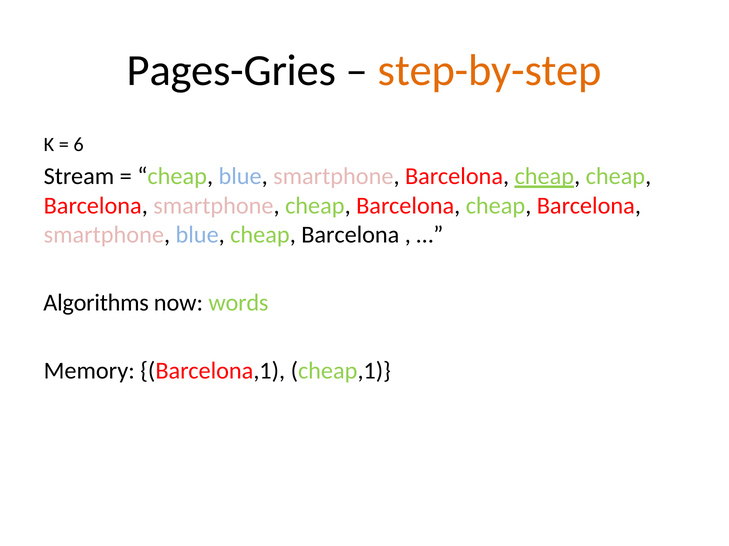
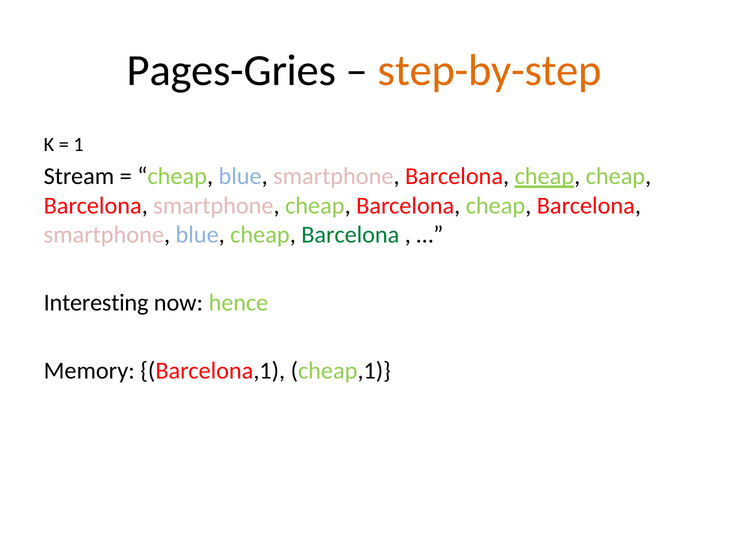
6: 6 -> 1
Barcelona at (350, 235) colour: black -> green
Algorithms: Algorithms -> Interesting
words: words -> hence
